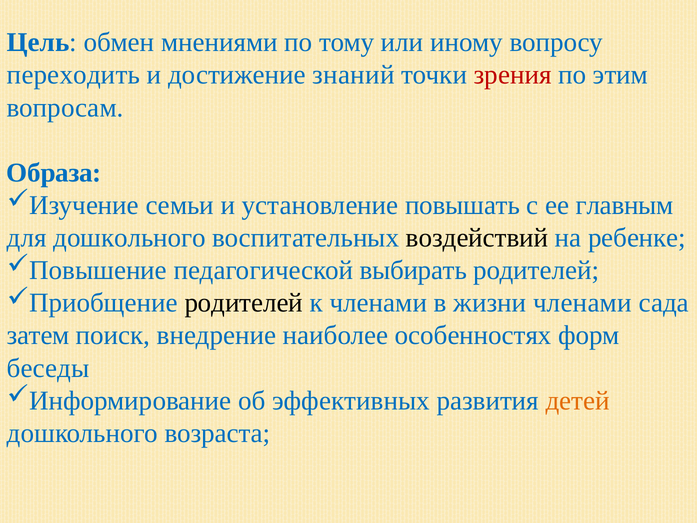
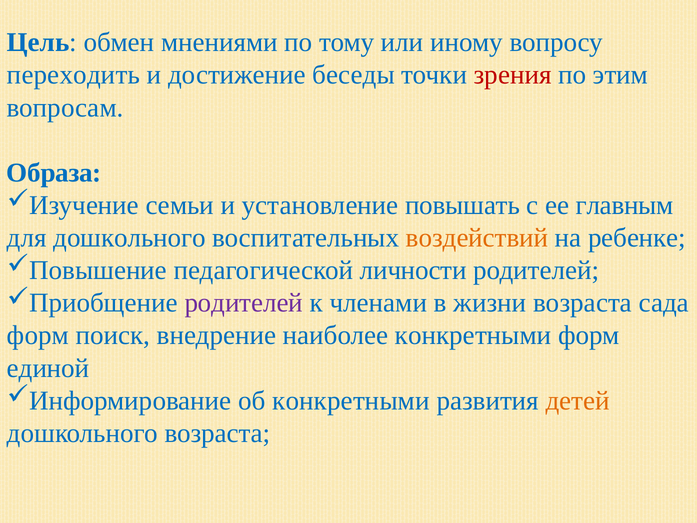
знаний: знаний -> беседы
воздействий colour: black -> orange
выбирать: выбирать -> личности
родителей at (244, 303) colour: black -> purple
жизни членами: членами -> возраста
затем at (38, 335): затем -> форм
наиболее особенностях: особенностях -> конкретными
беседы: беседы -> единой
об эффективных: эффективных -> конкретными
